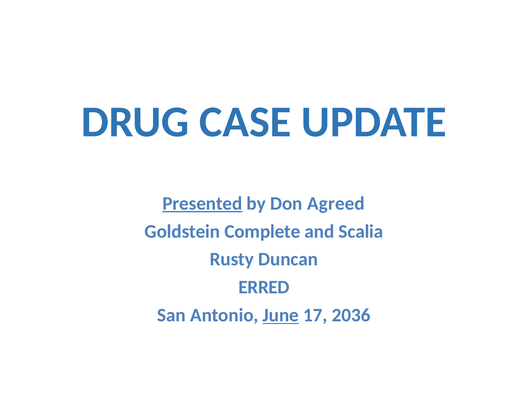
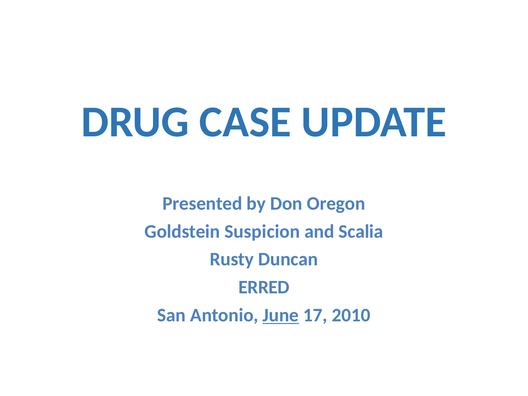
Presented underline: present -> none
Agreed: Agreed -> Oregon
Complete: Complete -> Suspicion
2036: 2036 -> 2010
